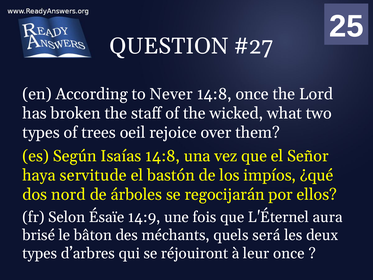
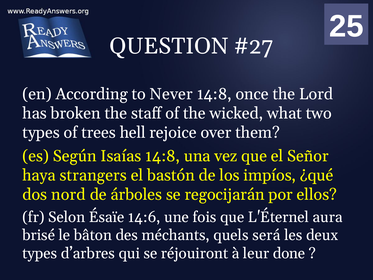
oeil: oeil -> hell
servitude: servitude -> strangers
14:9: 14:9 -> 14:6
leur once: once -> done
